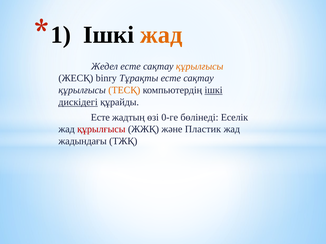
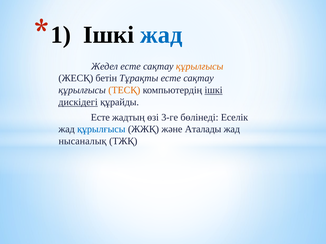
жад at (161, 35) colour: orange -> blue
binry: binry -> бетін
0-ге: 0-ге -> 3-ге
құрылғысы at (101, 129) colour: red -> blue
Пластик: Пластик -> Аталады
жадындағы: жадындағы -> нысаналық
